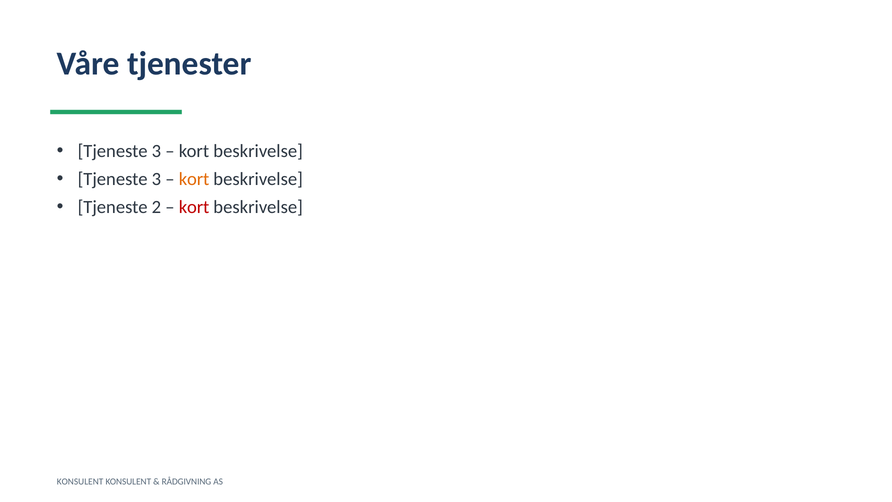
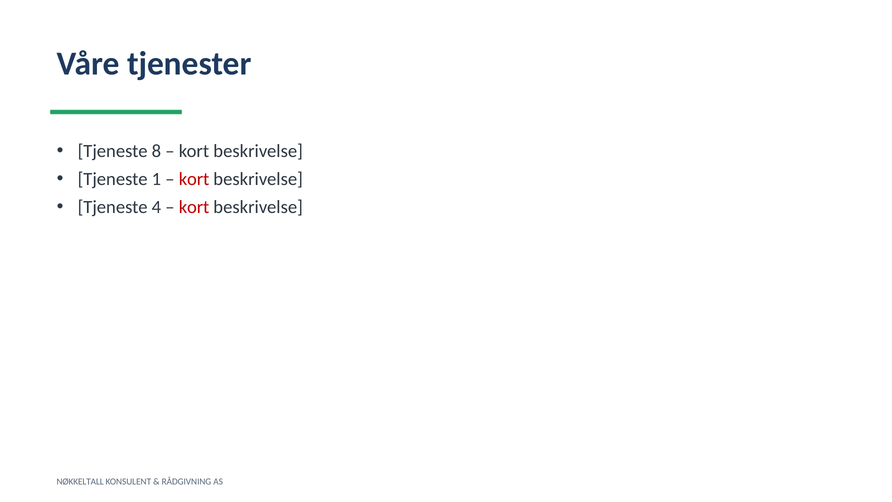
3 at (156, 151): 3 -> 8
3 at (156, 179): 3 -> 1
kort at (194, 179) colour: orange -> red
2: 2 -> 4
KONSULENT at (80, 481): KONSULENT -> NØKKELTALL
